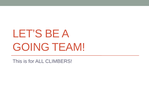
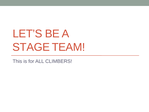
GOING: GOING -> STAGE
